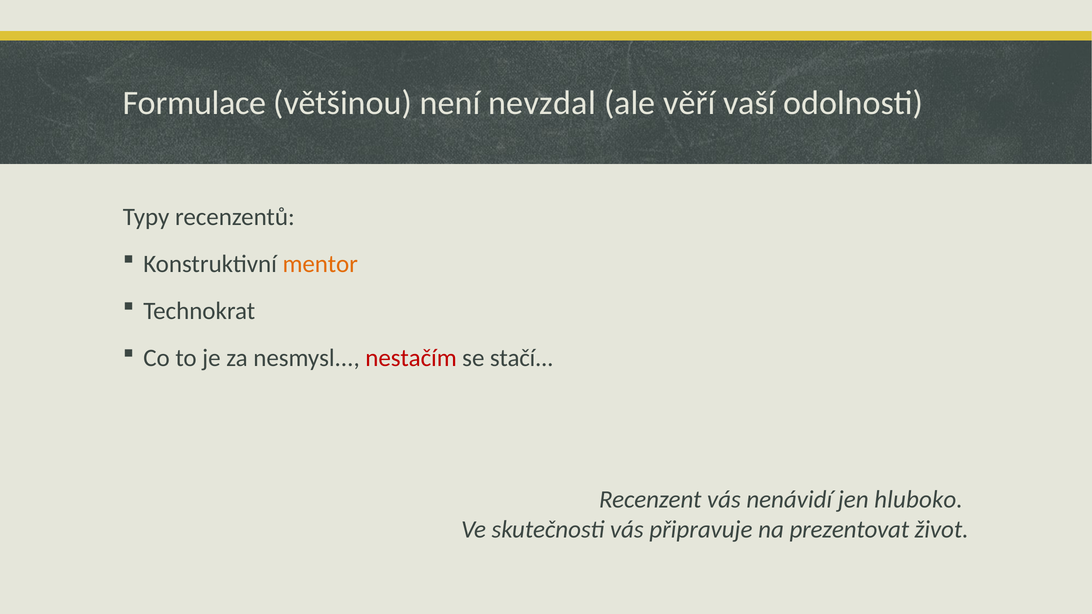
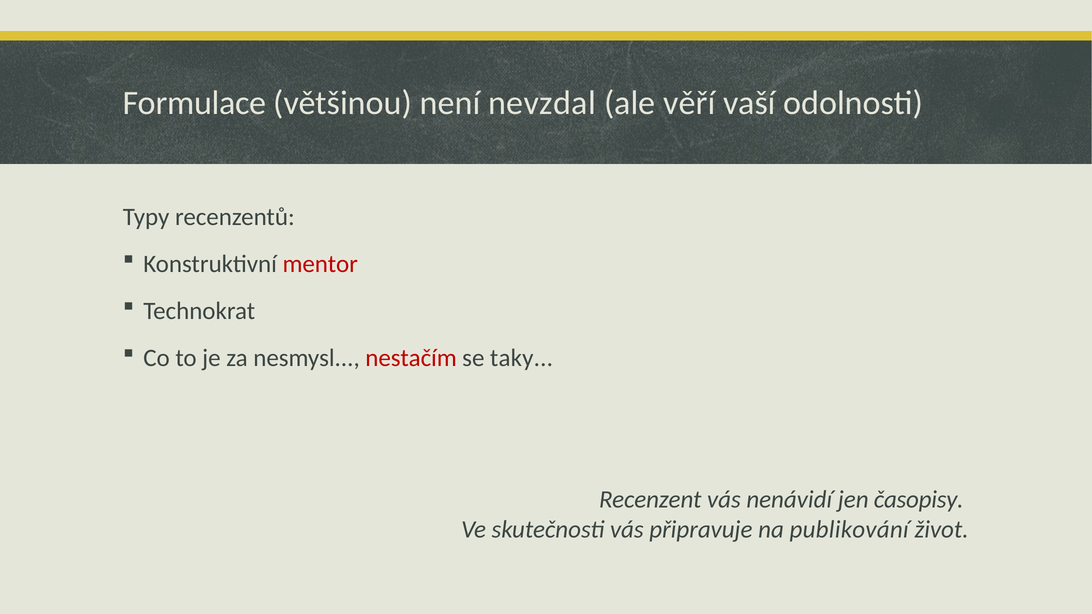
mentor colour: orange -> red
stačí: stačí -> taky
hluboko: hluboko -> časopisy
prezentovat: prezentovat -> publikování
